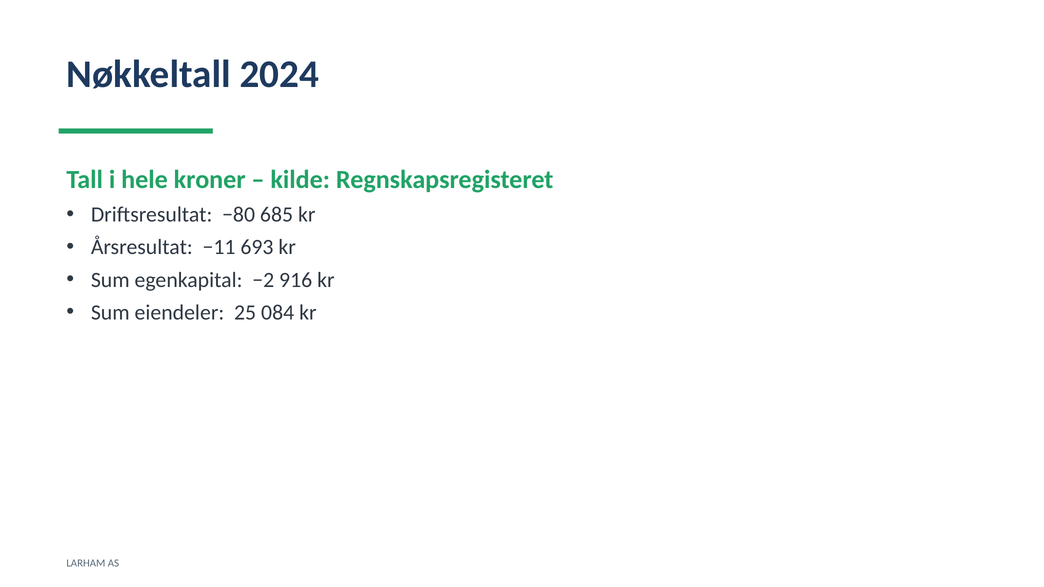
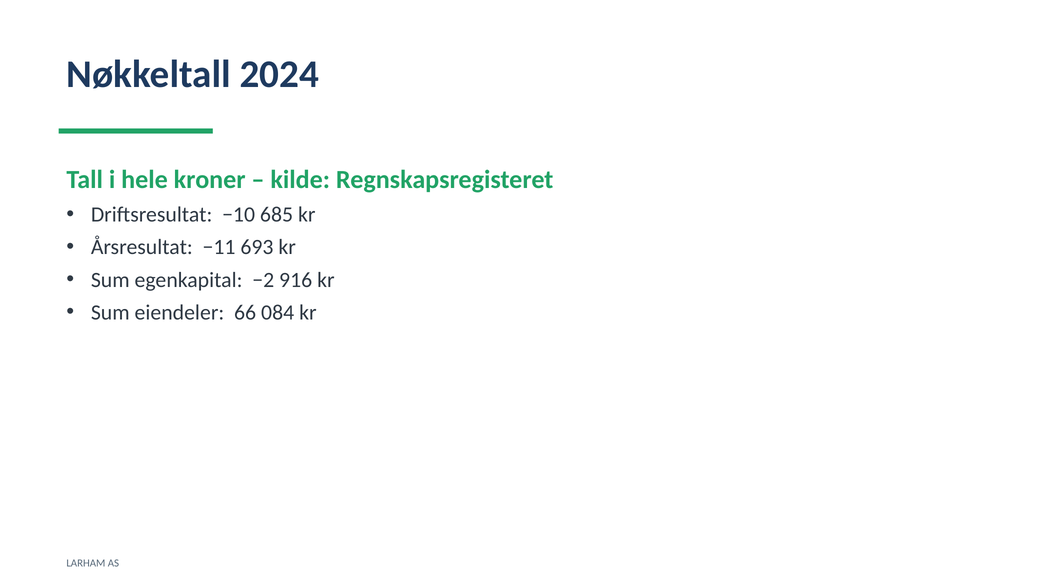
−80: −80 -> −10
25: 25 -> 66
